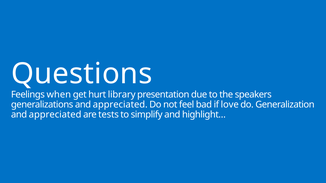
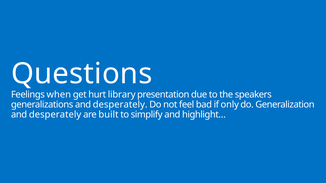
generalizations and appreciated: appreciated -> desperately
love: love -> only
appreciated at (55, 115): appreciated -> desperately
tests: tests -> built
